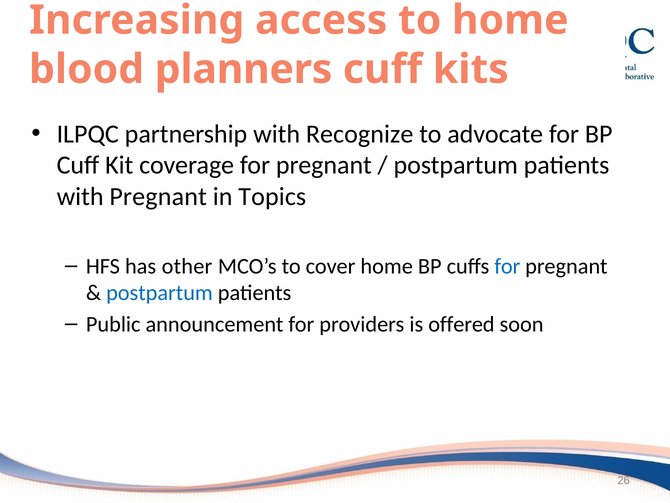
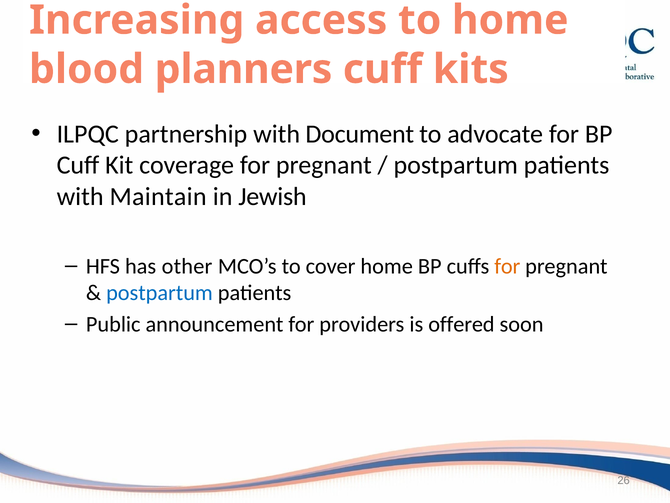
Recognize: Recognize -> Document
with Pregnant: Pregnant -> Maintain
Topics: Topics -> Jewish
for at (507, 266) colour: blue -> orange
